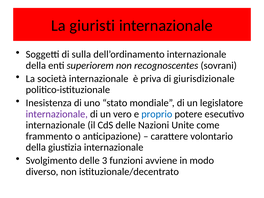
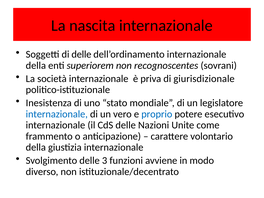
giuristi: giuristi -> nascita
di sulla: sulla -> delle
internazionale at (57, 114) colour: purple -> blue
